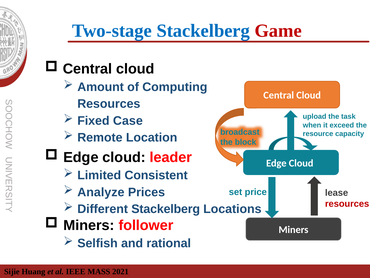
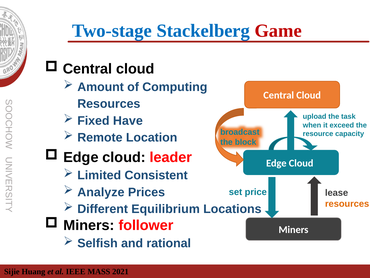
Case: Case -> Have
resources at (347, 203) colour: red -> orange
Different Stackelberg: Stackelberg -> Equilibrium
